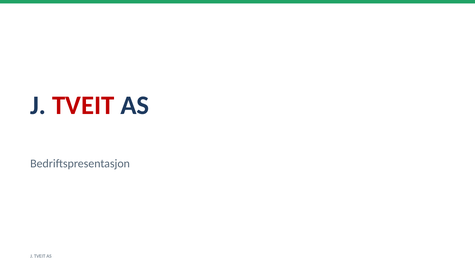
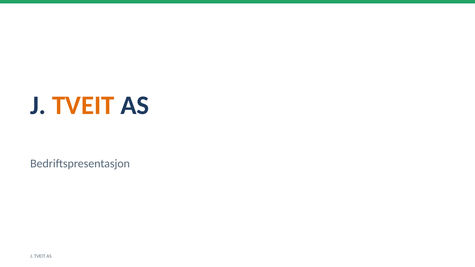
TVEIT at (83, 105) colour: red -> orange
